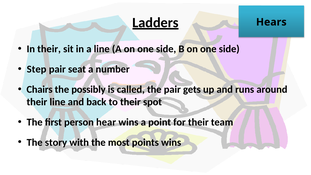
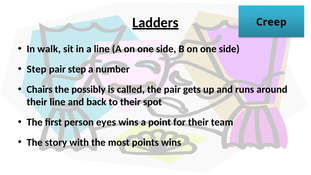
Hears: Hears -> Creep
In their: their -> walk
pair seat: seat -> step
hear: hear -> eyes
